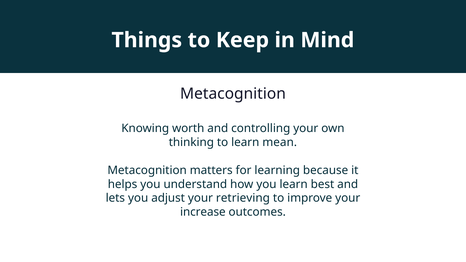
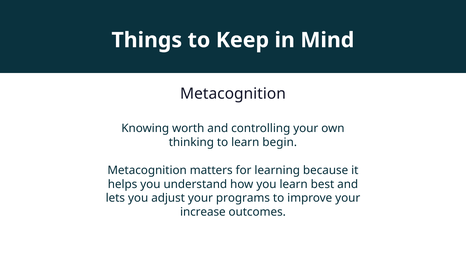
mean: mean -> begin
retrieving: retrieving -> programs
